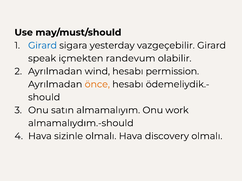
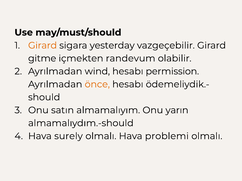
Girard at (43, 46) colour: blue -> orange
speak: speak -> gitme
work: work -> yarın
sizinle: sizinle -> surely
discovery: discovery -> problemi
